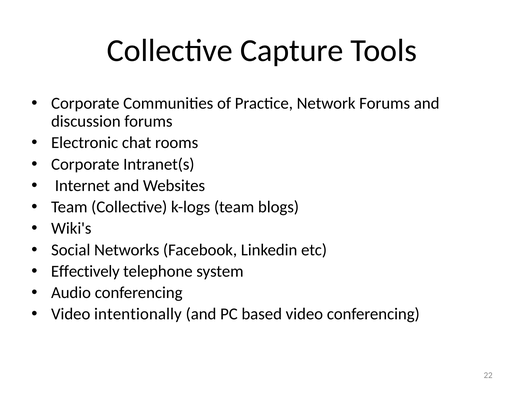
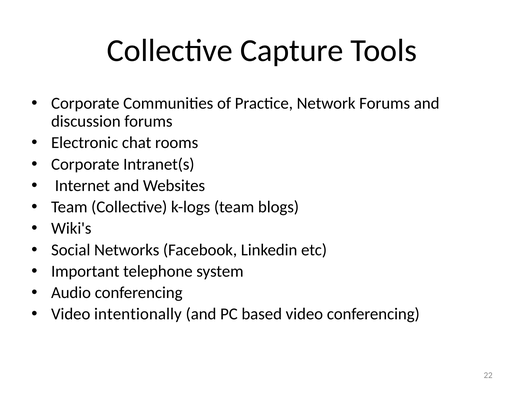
Effectively: Effectively -> Important
